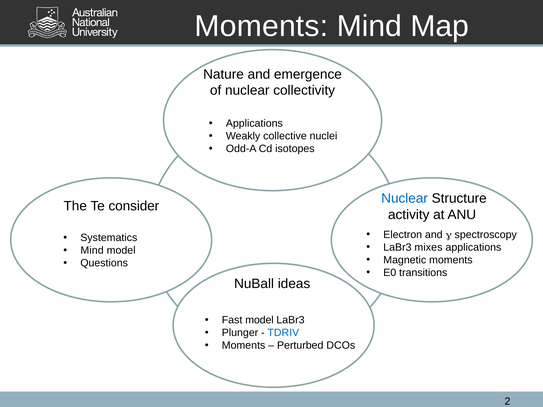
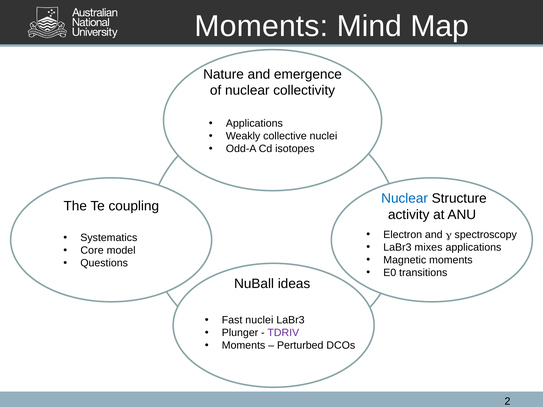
consider: consider -> coupling
Mind at (92, 251): Mind -> Core
Fast model: model -> nuclei
TDRIV colour: blue -> purple
